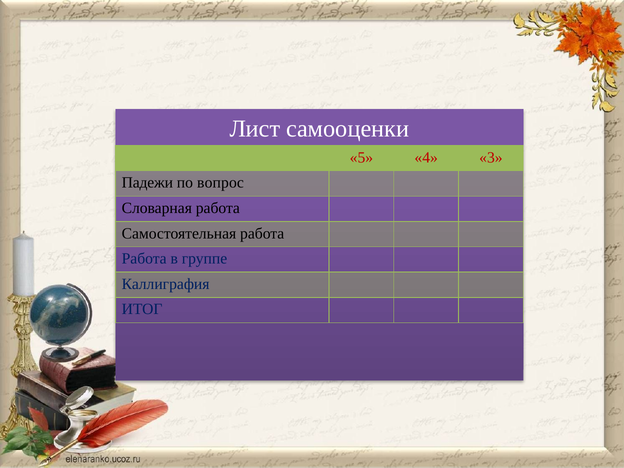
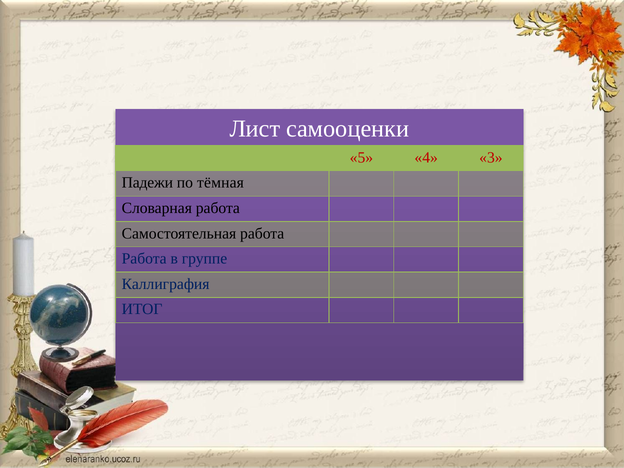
вопрос: вопрос -> тёмная
